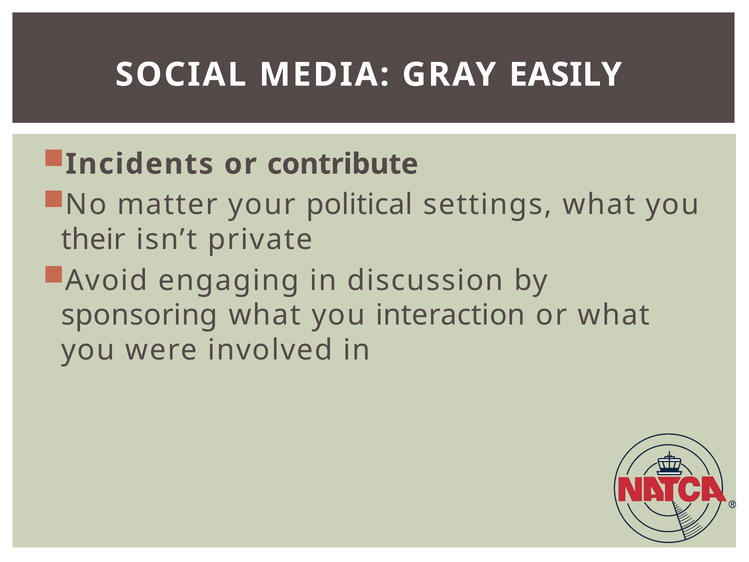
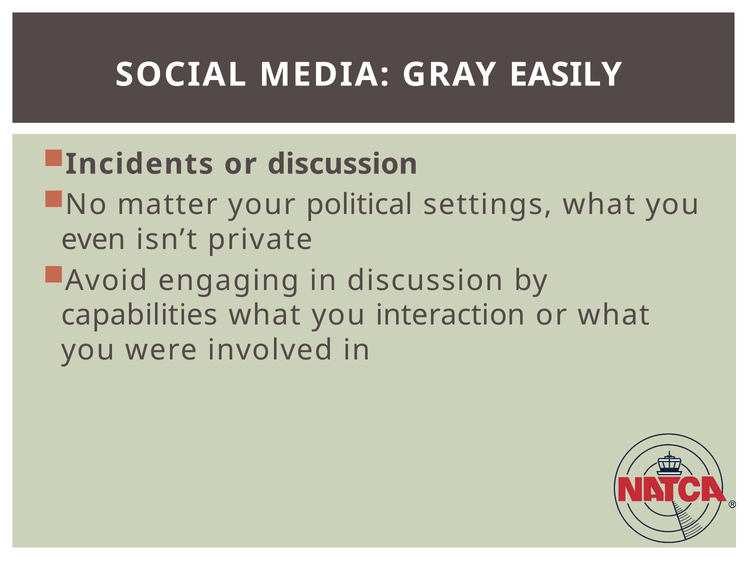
or contribute: contribute -> discussion
their: their -> even
sponsoring: sponsoring -> capabilities
